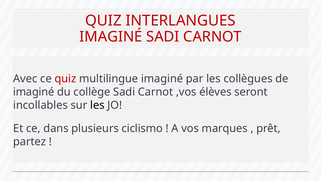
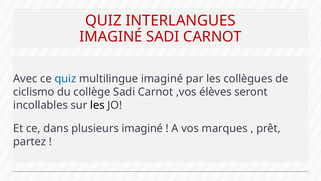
quiz at (65, 79) colour: red -> blue
imaginé at (34, 92): imaginé -> ciclismo
plusieurs ciclismo: ciclismo -> imaginé
